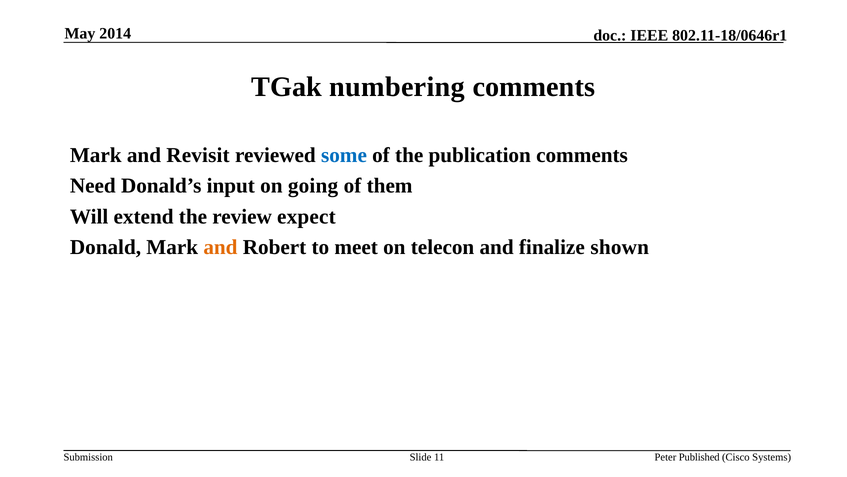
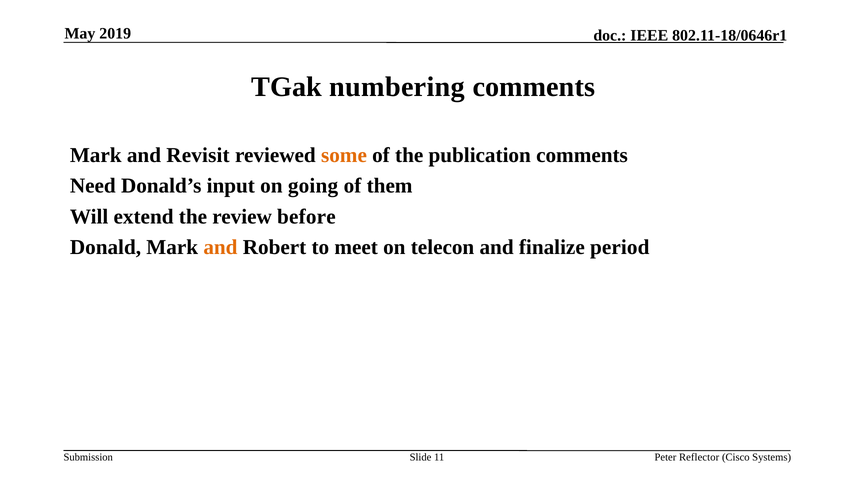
2014: 2014 -> 2019
some colour: blue -> orange
expect: expect -> before
shown: shown -> period
Published: Published -> Reflector
